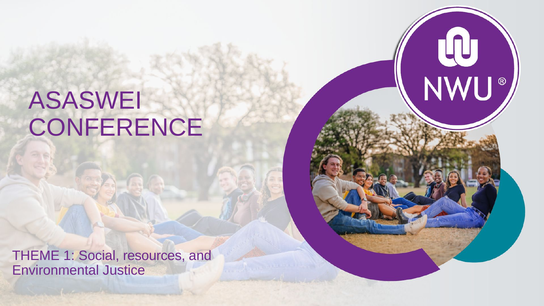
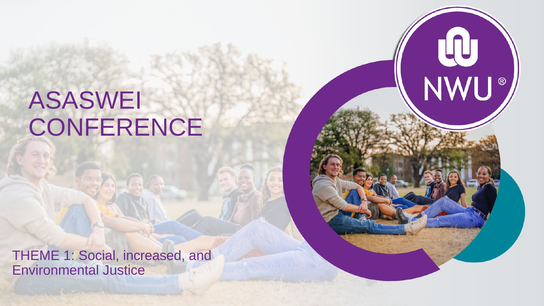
resources: resources -> increased
